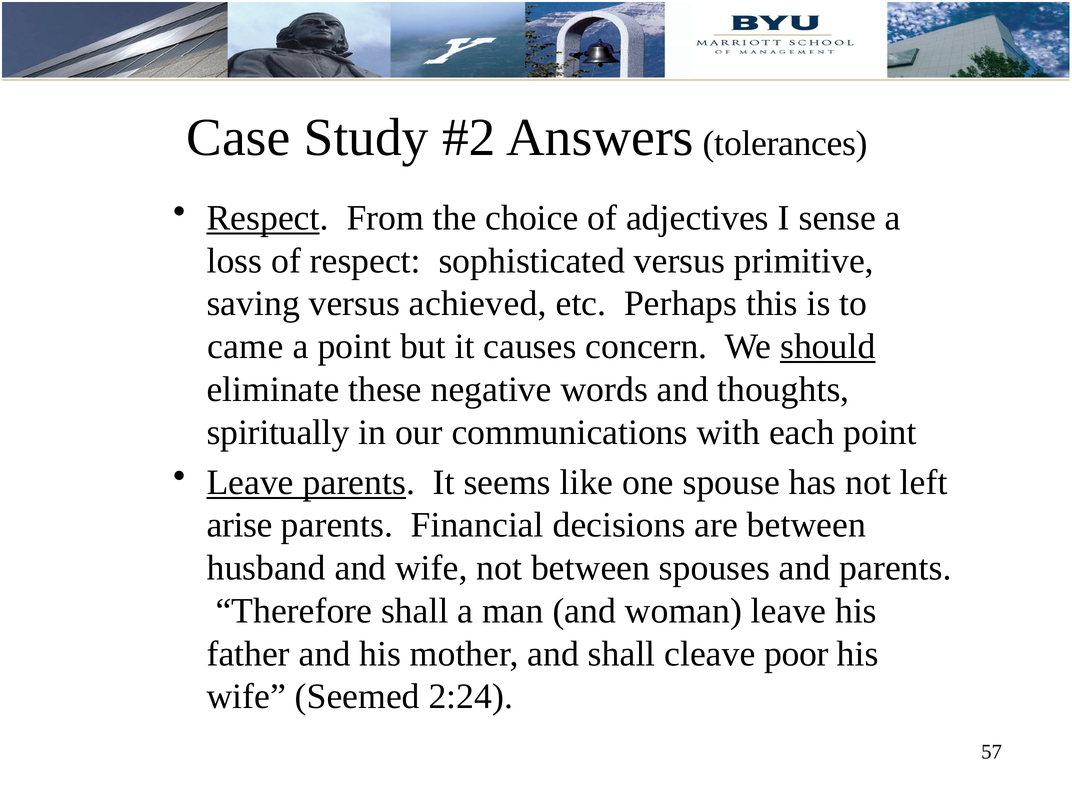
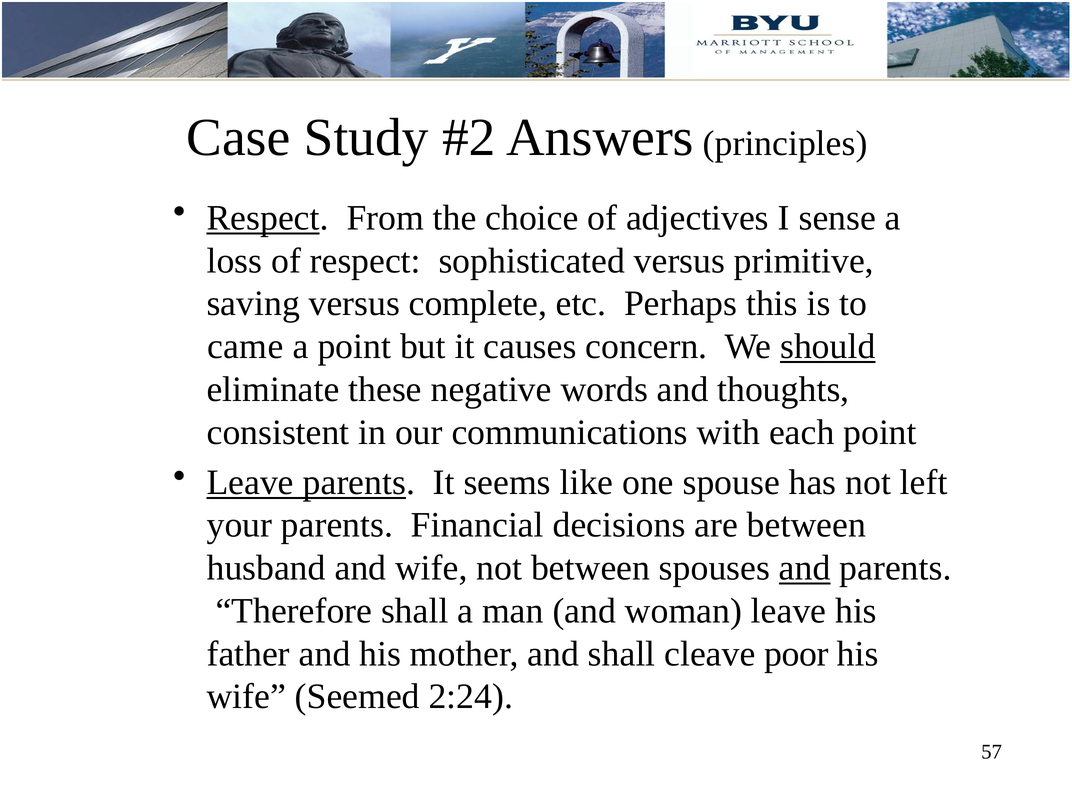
tolerances: tolerances -> principles
achieved: achieved -> complete
spiritually: spiritually -> consistent
arise: arise -> your
and at (805, 568) underline: none -> present
